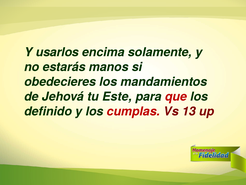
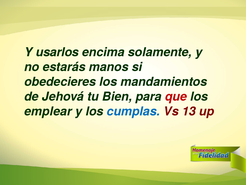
Este: Este -> Bien
definido: definido -> emplear
cumplas colour: red -> blue
